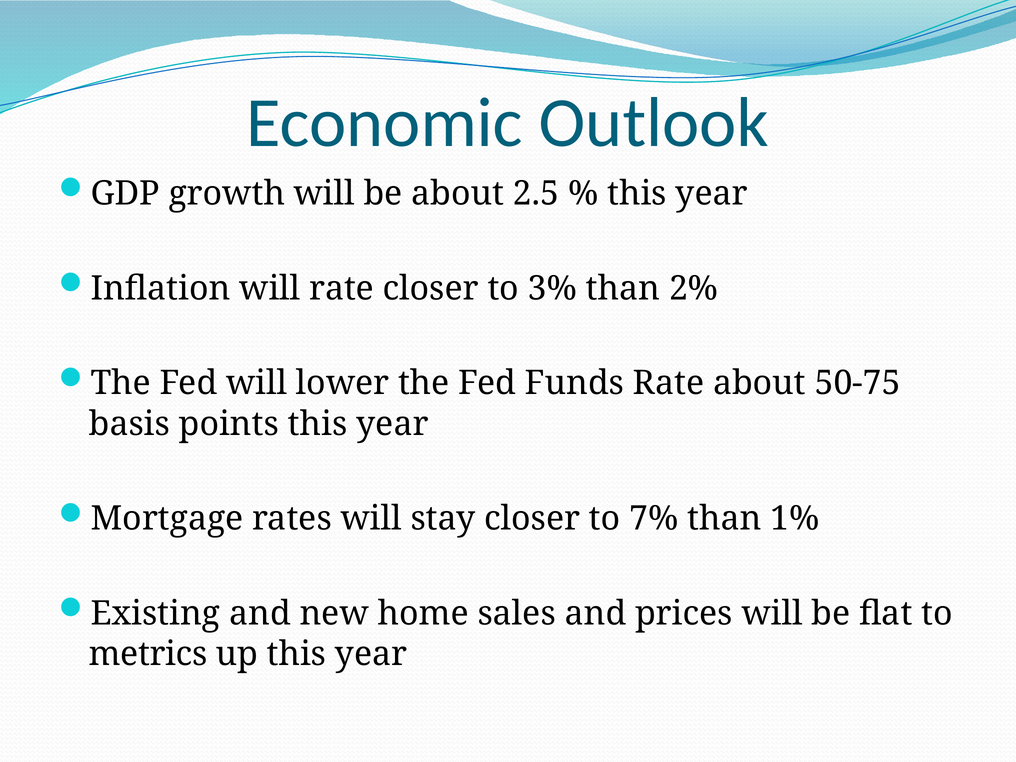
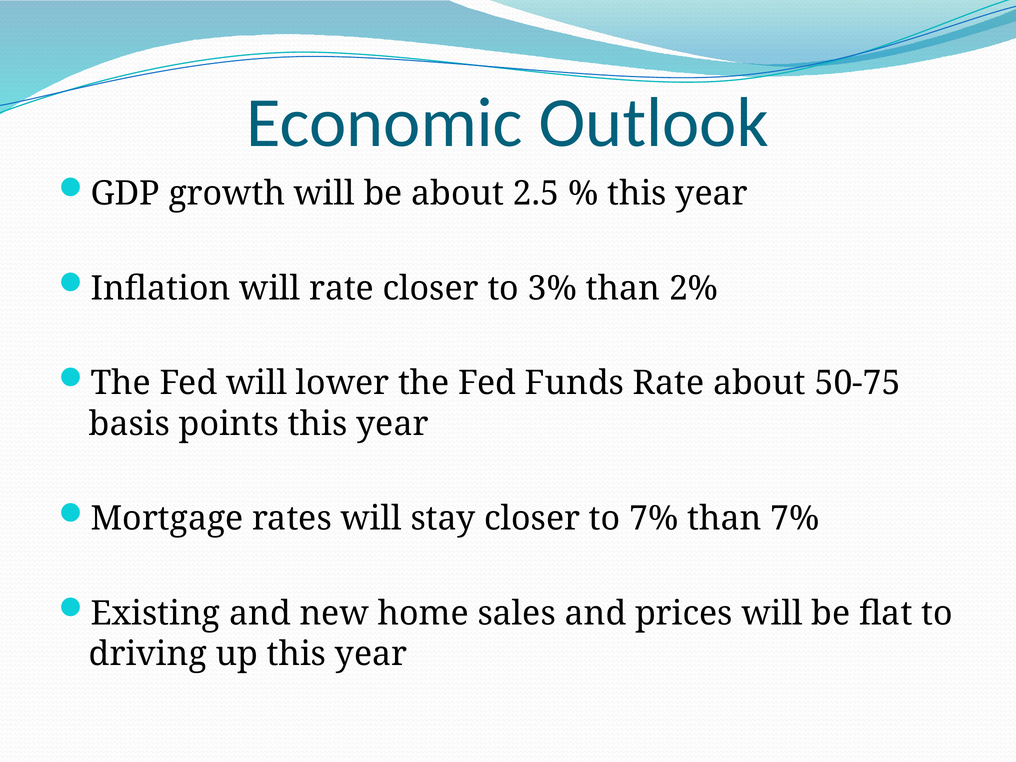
than 1%: 1% -> 7%
metrics: metrics -> driving
